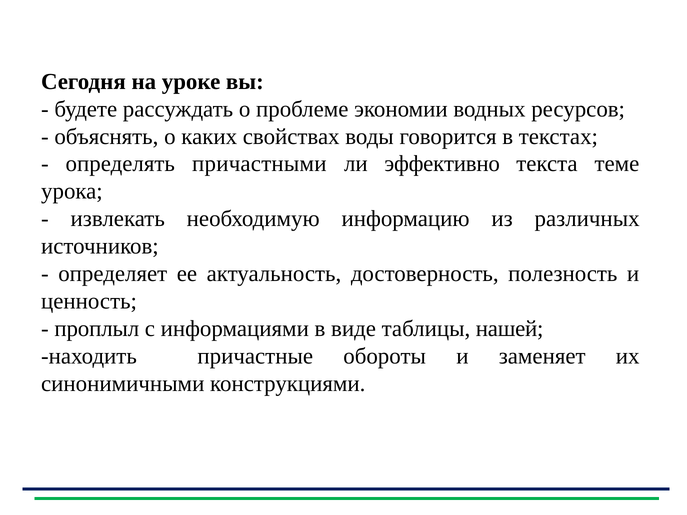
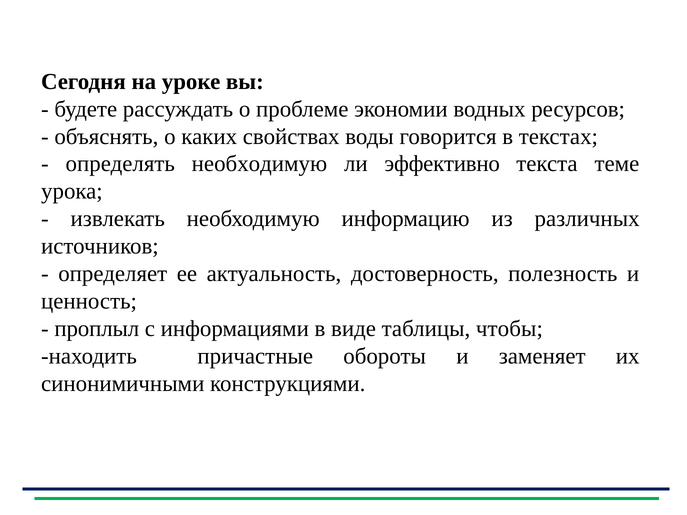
определять причастными: причастными -> необходимую
нашей: нашей -> чтобы
